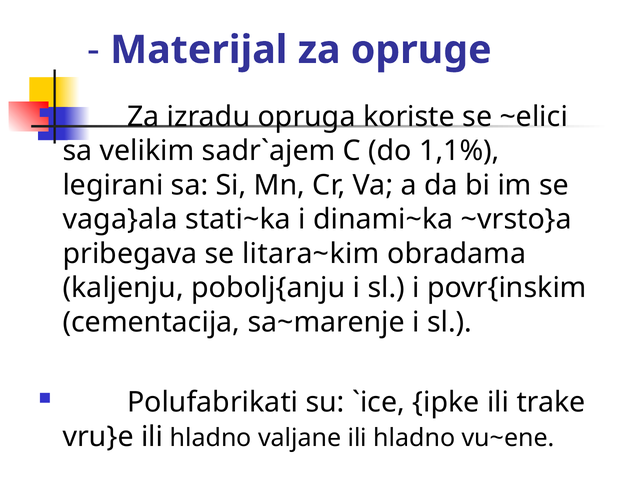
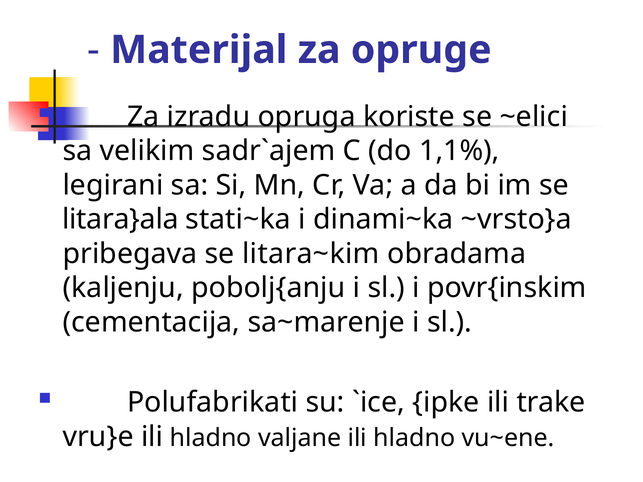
vaga}ala: vaga}ala -> litara}ala
